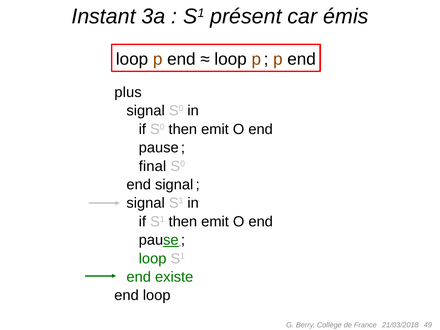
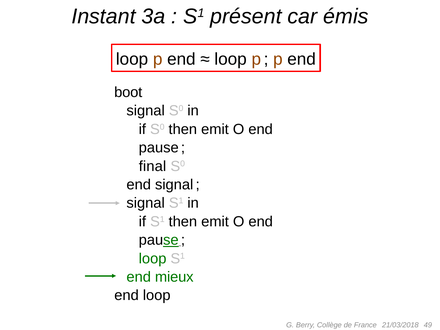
plus: plus -> boot
existe: existe -> mieux
